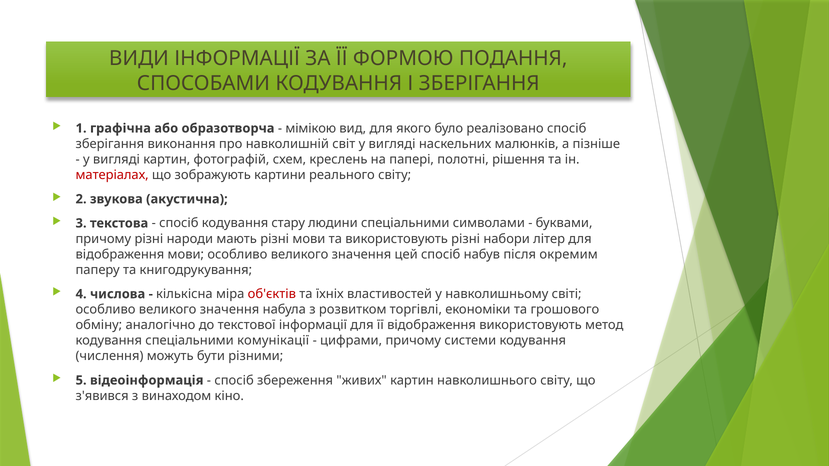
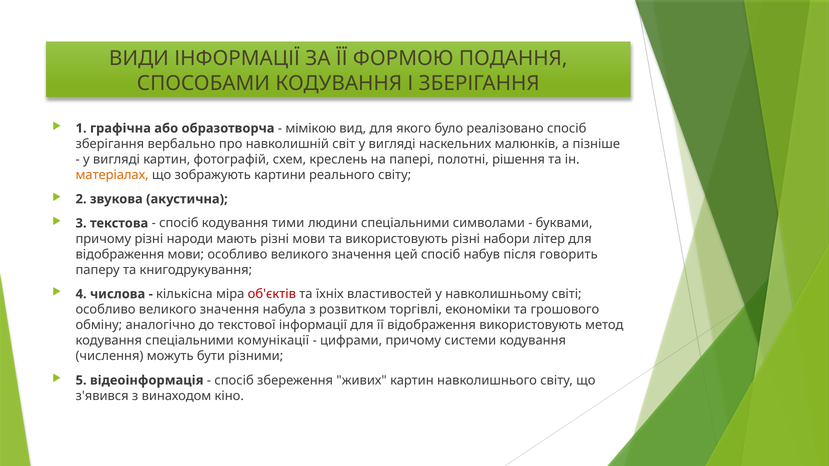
виконання: виконання -> вербально
матеріалах colour: red -> orange
стару: стару -> тими
окремим: окремим -> говорить
